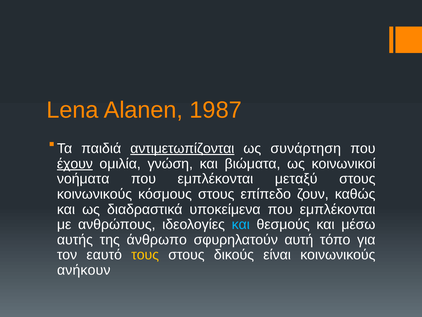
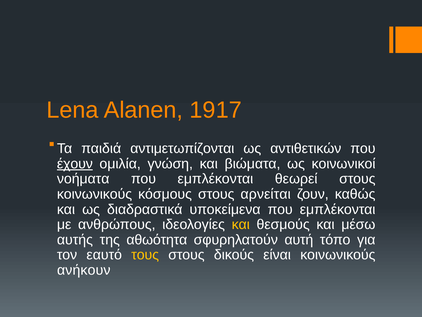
1987: 1987 -> 1917
αντιμετωπίζονται underline: present -> none
συνάρτηση: συνάρτηση -> αντιθετικών
μεταξύ: μεταξύ -> θεωρεί
επίπεδο: επίπεδο -> αρνείται
και at (241, 224) colour: light blue -> yellow
άνθρωπο: άνθρωπο -> αθωότητα
